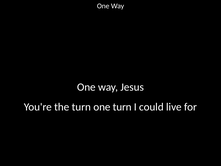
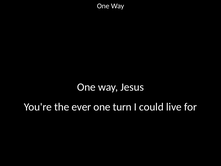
the turn: turn -> ever
